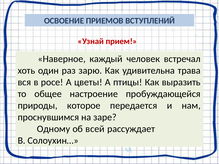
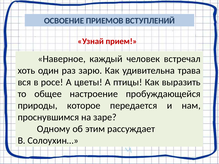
всей: всей -> этим
